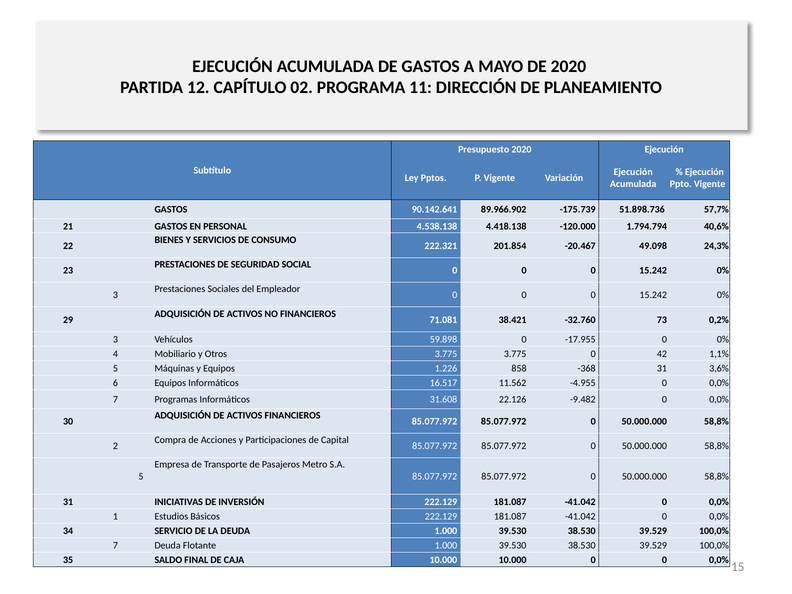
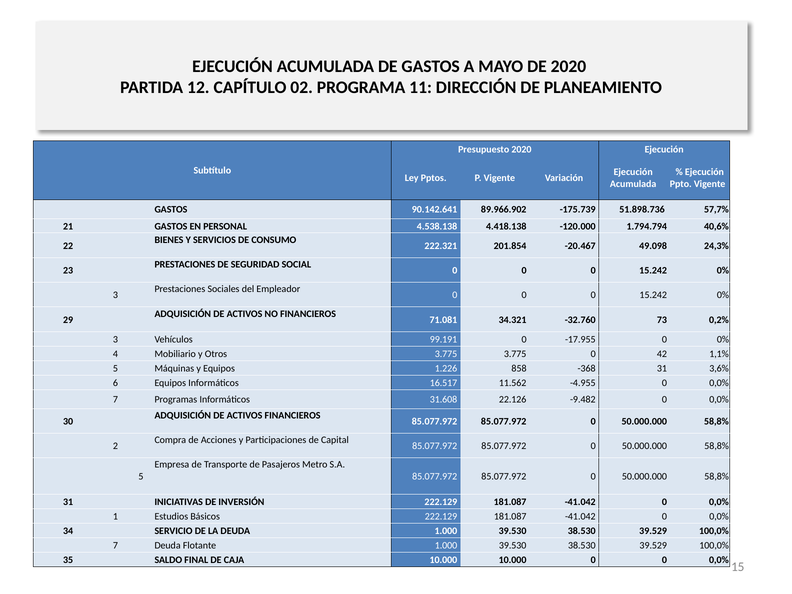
38.421: 38.421 -> 34.321
59.898: 59.898 -> 99.191
